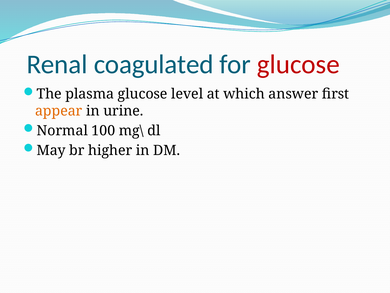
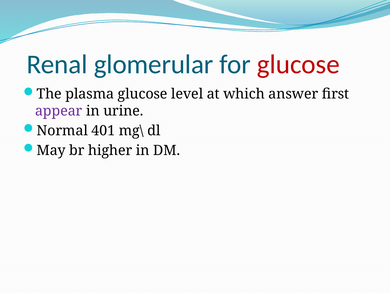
coagulated: coagulated -> glomerular
appear colour: orange -> purple
100: 100 -> 401
